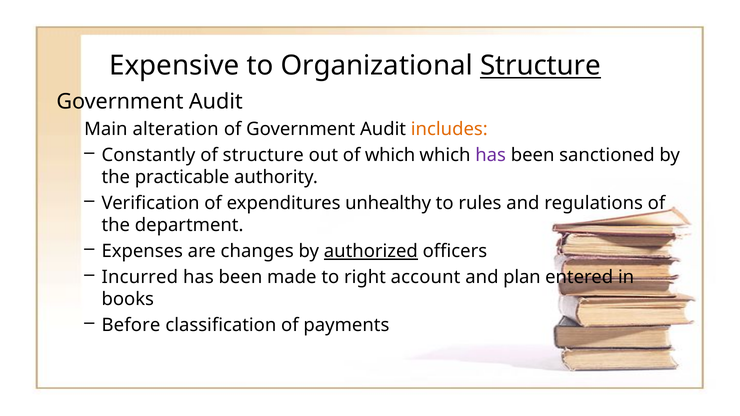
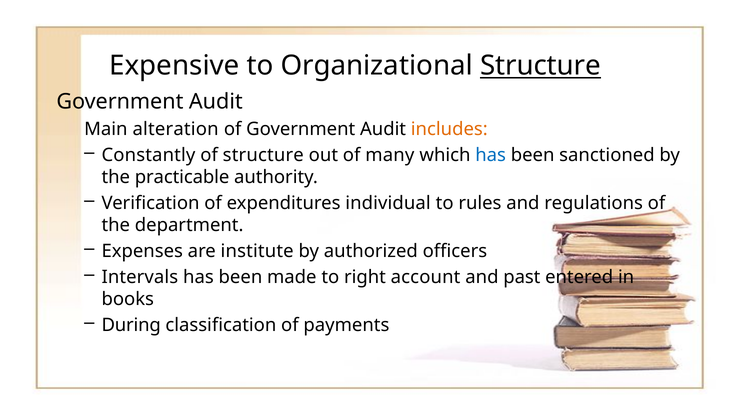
of which: which -> many
has at (491, 155) colour: purple -> blue
unhealthy: unhealthy -> individual
changes: changes -> institute
authorized underline: present -> none
Incurred: Incurred -> Intervals
plan: plan -> past
Before: Before -> During
